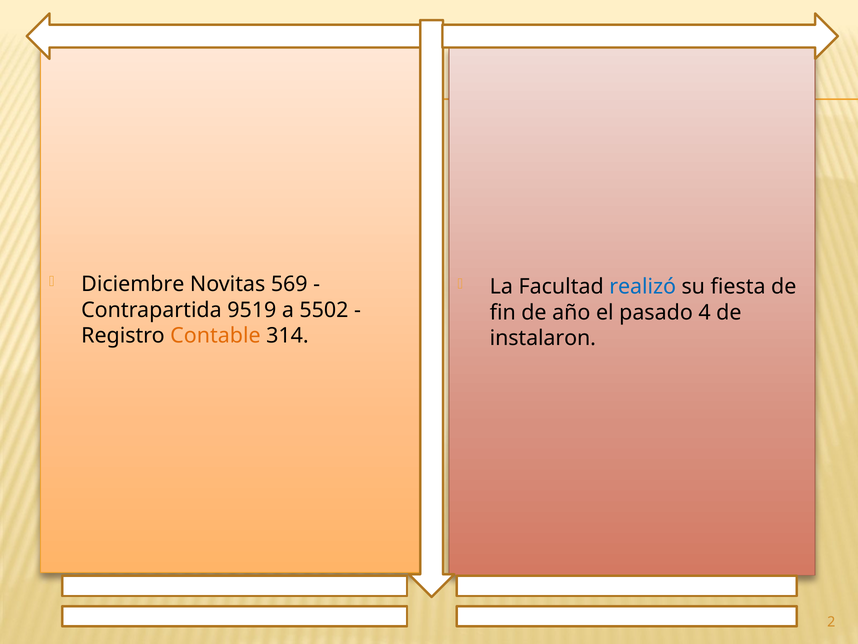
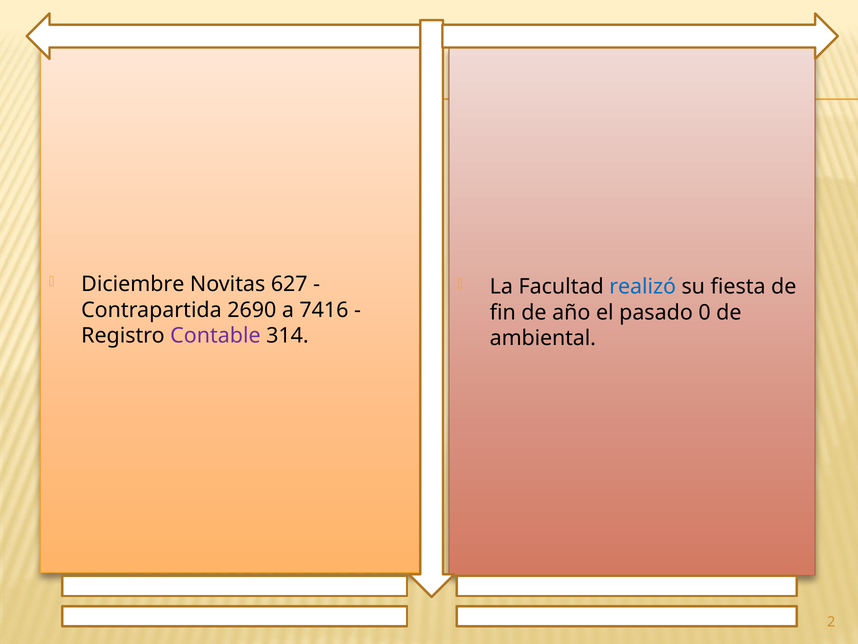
569: 569 -> 627
9519: 9519 -> 2690
5502: 5502 -> 7416
4: 4 -> 0
Contable colour: orange -> purple
instalaron: instalaron -> ambiental
